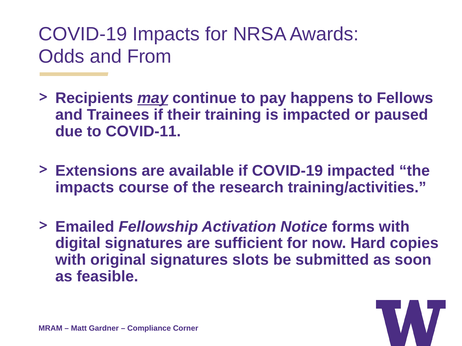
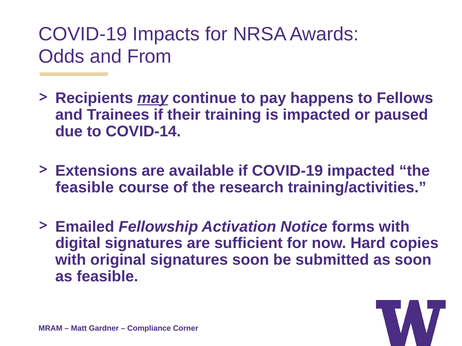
COVID-11: COVID-11 -> COVID-14
impacts at (85, 188): impacts -> feasible
signatures slots: slots -> soon
